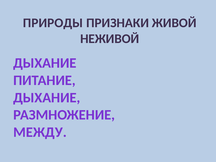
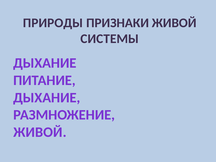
НЕЖИВОЙ: НЕЖИВОЙ -> СИСТЕМЫ
МЕЖДУ at (40, 132): МЕЖДУ -> ЖИВОЙ
